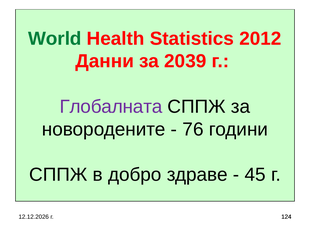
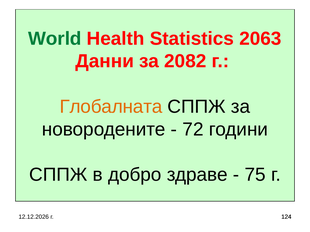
2012: 2012 -> 2063
2039: 2039 -> 2082
Глобалната colour: purple -> orange
76: 76 -> 72
45: 45 -> 75
